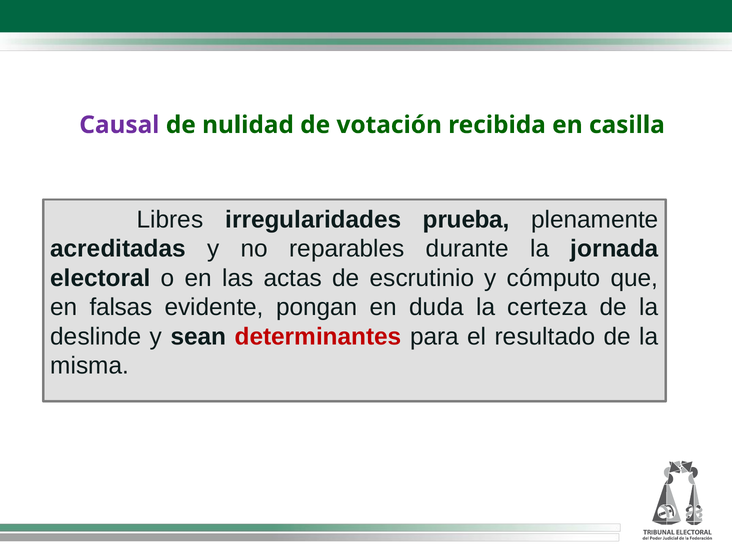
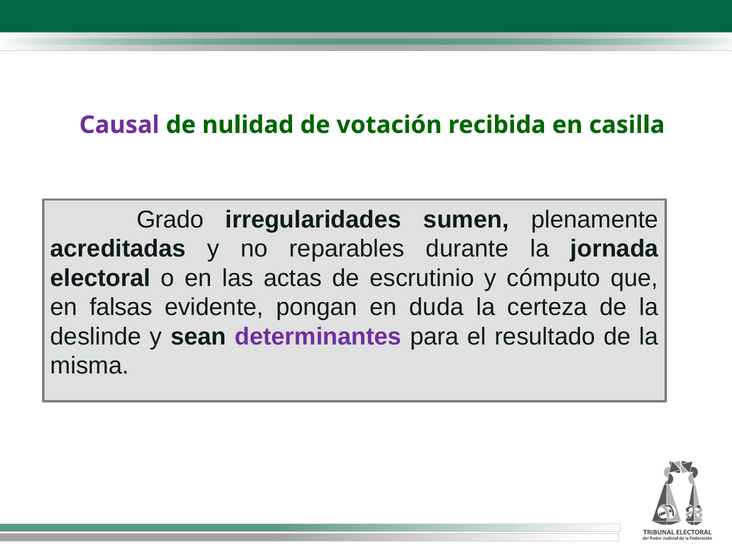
Libres: Libres -> Grado
prueba: prueba -> sumen
determinantes colour: red -> purple
